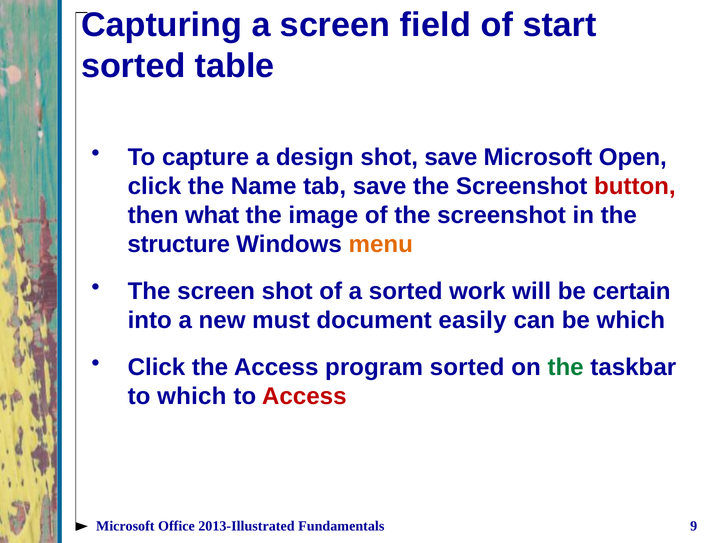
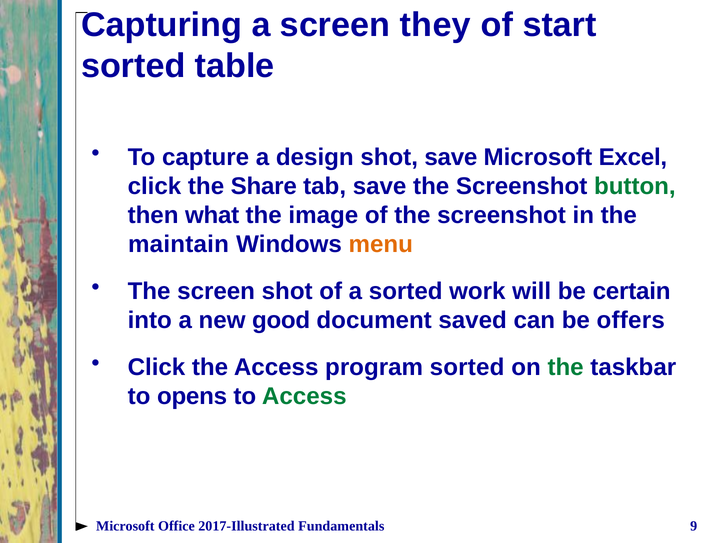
field: field -> they
Open: Open -> Excel
Name: Name -> Share
button colour: red -> green
structure: structure -> maintain
must: must -> good
easily: easily -> saved
be which: which -> offers
to which: which -> opens
Access at (304, 396) colour: red -> green
2013-Illustrated: 2013-Illustrated -> 2017-Illustrated
